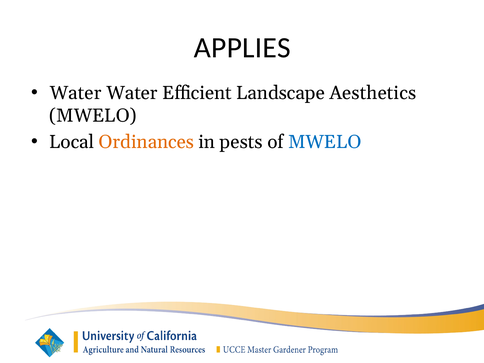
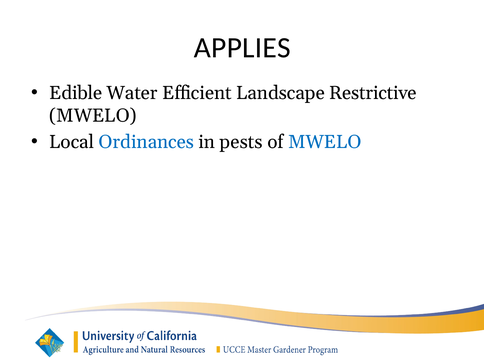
Water at (76, 93): Water -> Edible
Aesthetics: Aesthetics -> Restrictive
Ordinances colour: orange -> blue
